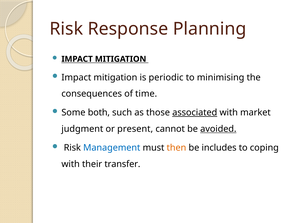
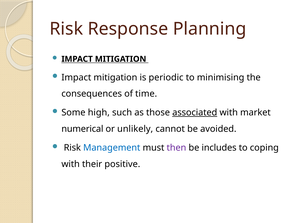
both: both -> high
judgment: judgment -> numerical
present: present -> unlikely
avoided underline: present -> none
then colour: orange -> purple
transfer: transfer -> positive
